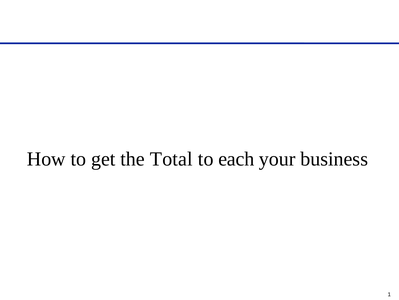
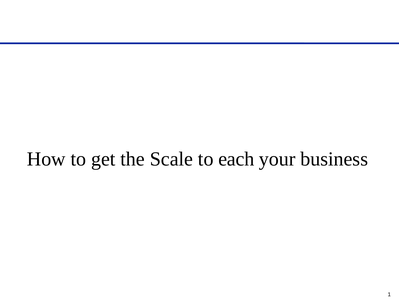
Total: Total -> Scale
